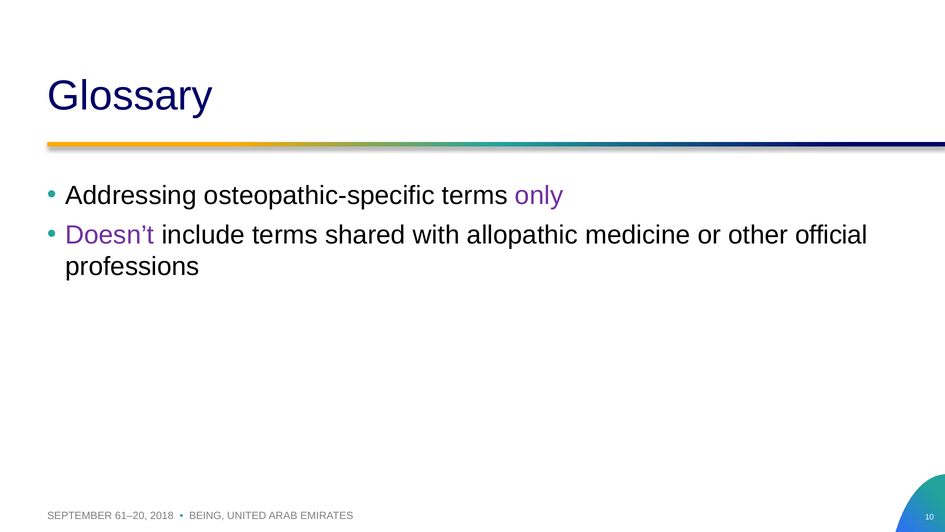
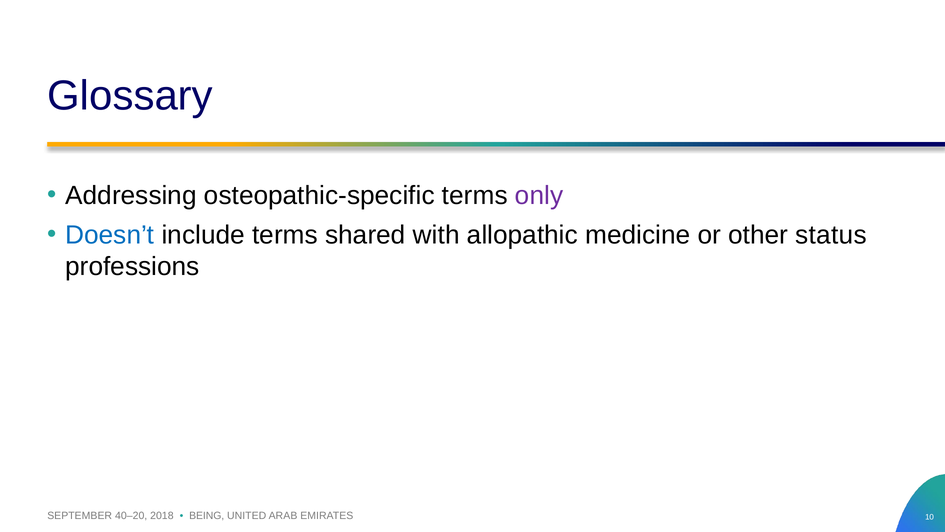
Doesn’t colour: purple -> blue
official: official -> status
61–20: 61–20 -> 40–20
